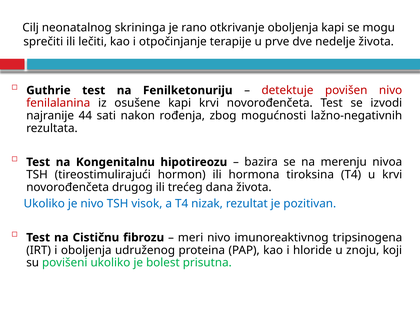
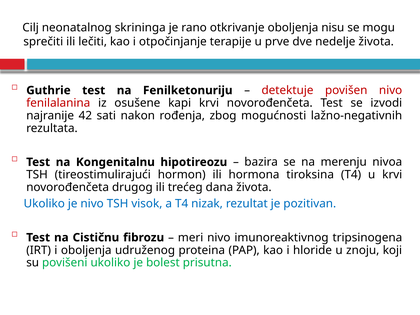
oboljenja kapi: kapi -> nisu
44: 44 -> 42
